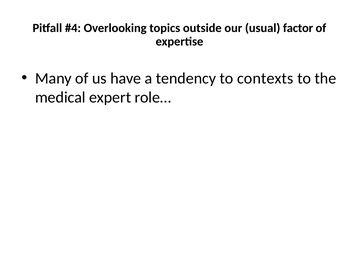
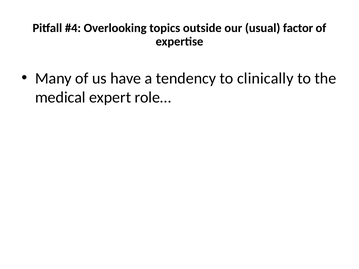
contexts: contexts -> clinically
